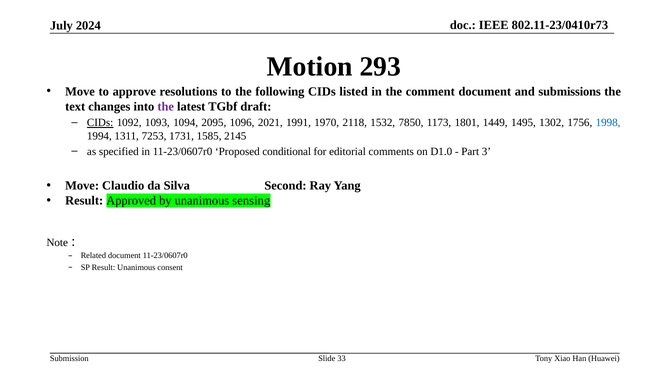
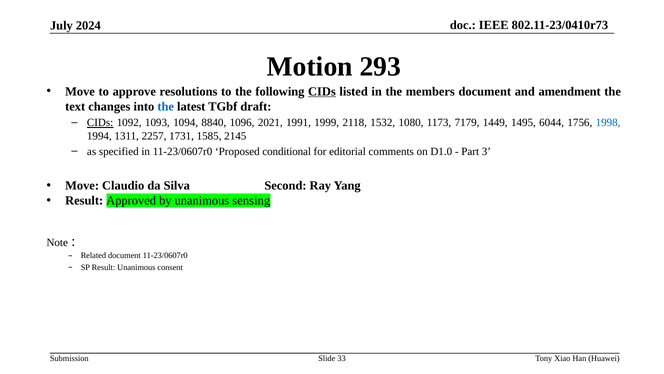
CIDs at (322, 91) underline: none -> present
comment: comment -> members
submissions: submissions -> amendment
the at (166, 106) colour: purple -> blue
2095: 2095 -> 8840
1970: 1970 -> 1999
7850: 7850 -> 1080
1801: 1801 -> 7179
1302: 1302 -> 6044
7253: 7253 -> 2257
